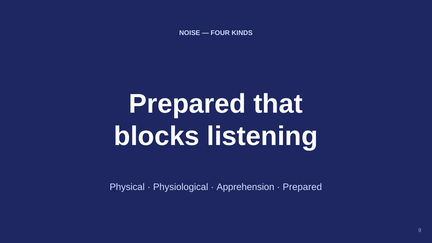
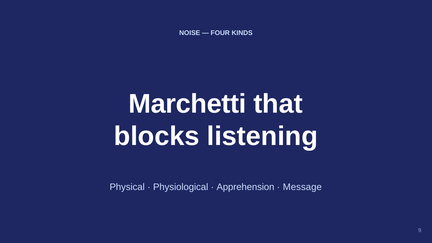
Prepared at (187, 104): Prepared -> Marchetti
Prepared at (302, 187): Prepared -> Message
